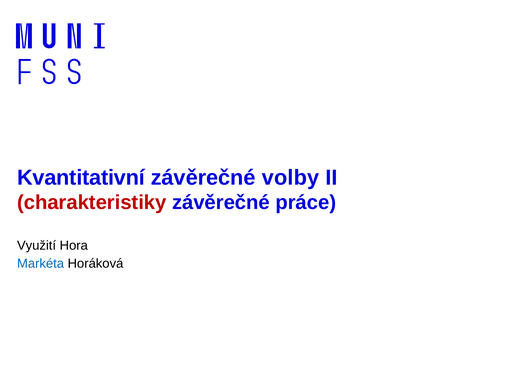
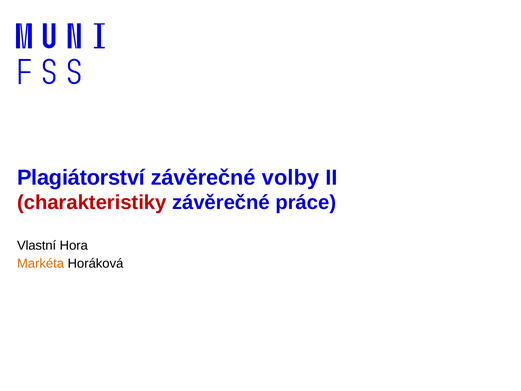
Kvantitativní: Kvantitativní -> Plagiátorství
Využití: Využití -> Vlastní
Markéta colour: blue -> orange
